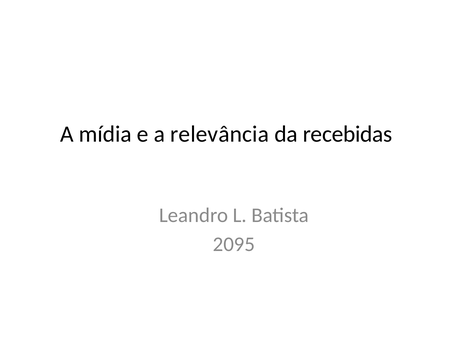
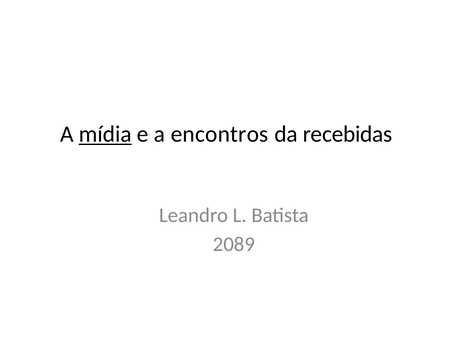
mídia underline: none -> present
relevância: relevância -> encontros
2095: 2095 -> 2089
